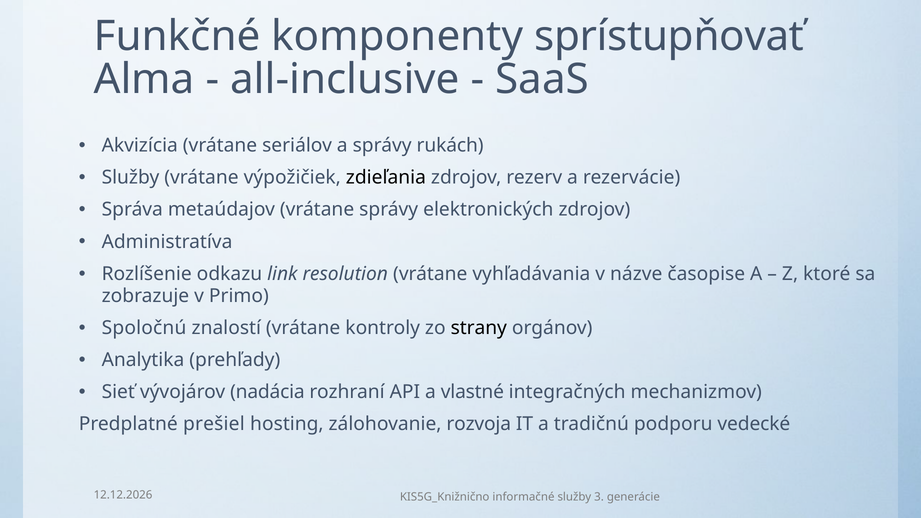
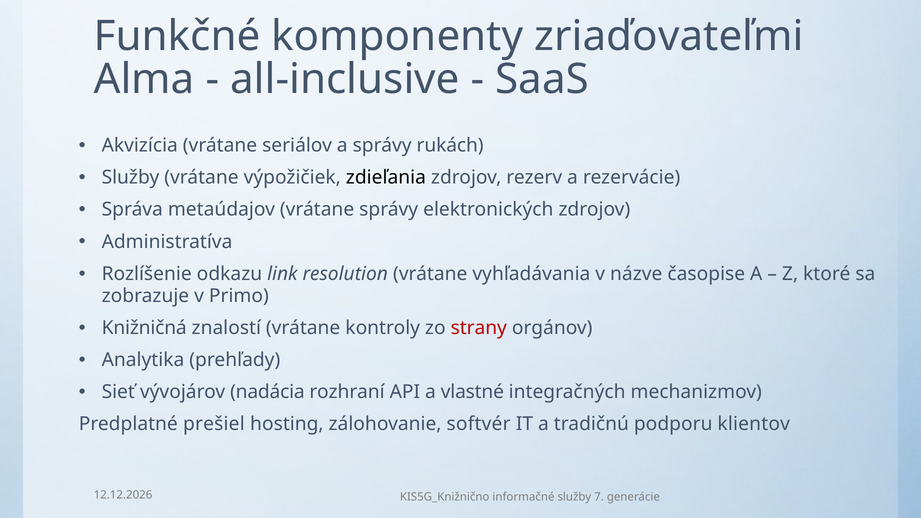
sprístupňovať: sprístupňovať -> zriaďovateľmi
Spoločnú: Spoločnú -> Knižničná
strany colour: black -> red
rozvoja: rozvoja -> softvér
vedecké: vedecké -> klientov
3: 3 -> 7
